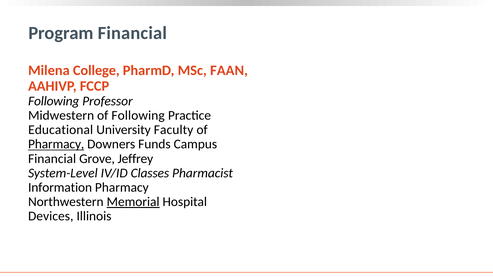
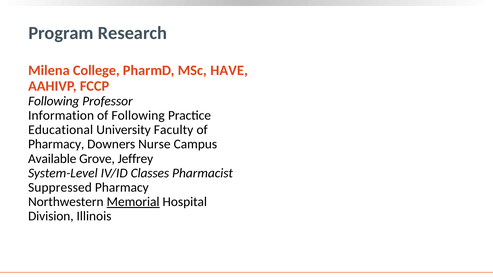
Program Financial: Financial -> Research
FAAN: FAAN -> HAVE
Midwestern: Midwestern -> Information
Pharmacy at (56, 144) underline: present -> none
Funds: Funds -> Nurse
Financial at (52, 159): Financial -> Available
Information: Information -> Suppressed
Devices: Devices -> Division
